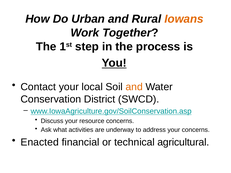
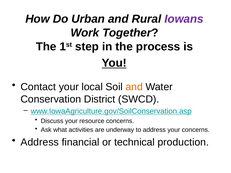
Iowans colour: orange -> purple
Enacted at (40, 142): Enacted -> Address
agricultural: agricultural -> production
